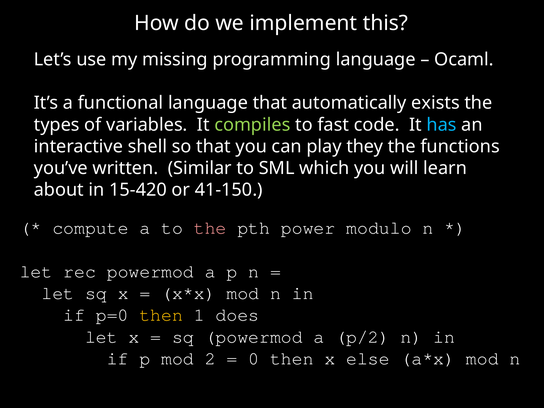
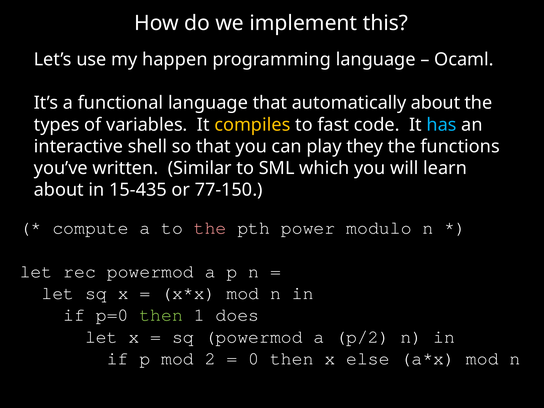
missing: missing -> happen
automatically exists: exists -> about
compiles colour: light green -> yellow
15-420: 15-420 -> 15-435
41-150: 41-150 -> 77-150
then at (161, 315) colour: yellow -> light green
